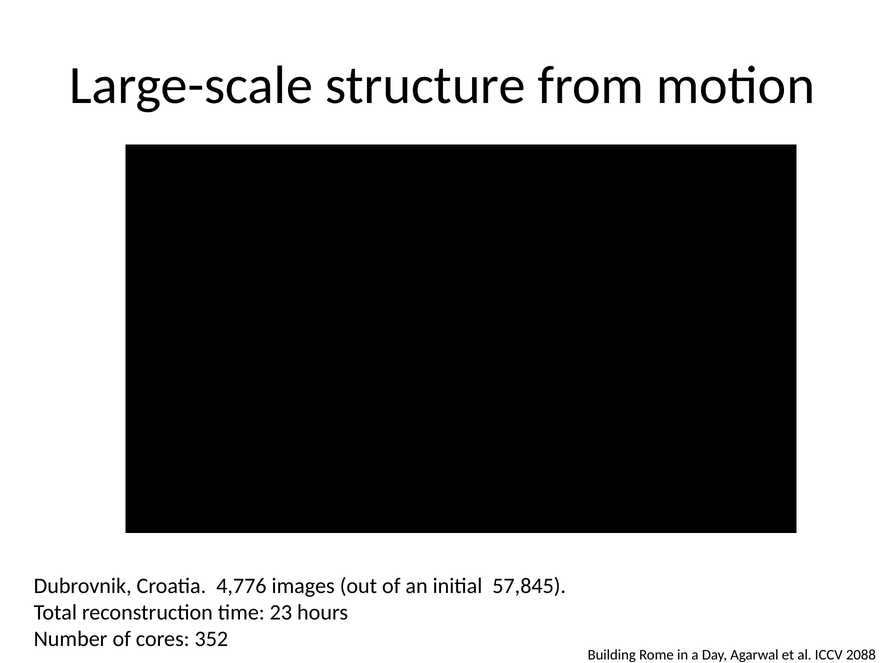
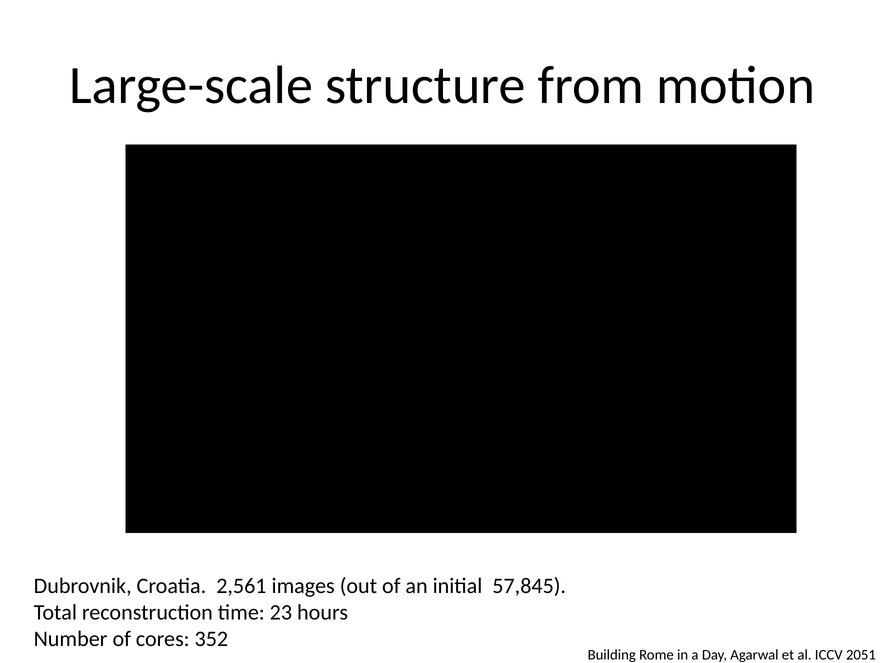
4,776: 4,776 -> 2,561
2088: 2088 -> 2051
